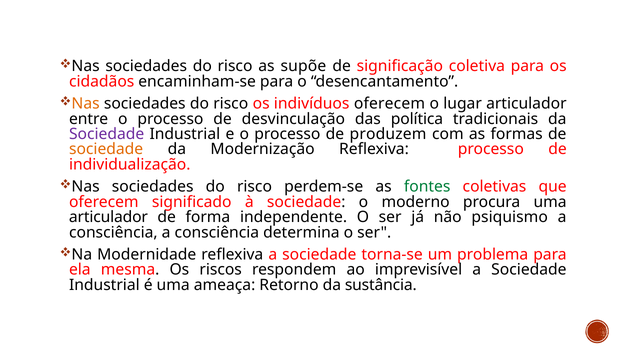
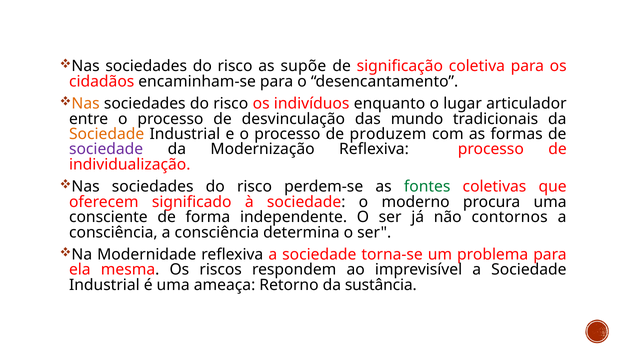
indivíduos oferecem: oferecem -> enquanto
política: política -> mundo
Sociedade at (107, 134) colour: purple -> orange
sociedade at (106, 149) colour: orange -> purple
articulador at (108, 217): articulador -> consciente
psiquismo: psiquismo -> contornos
